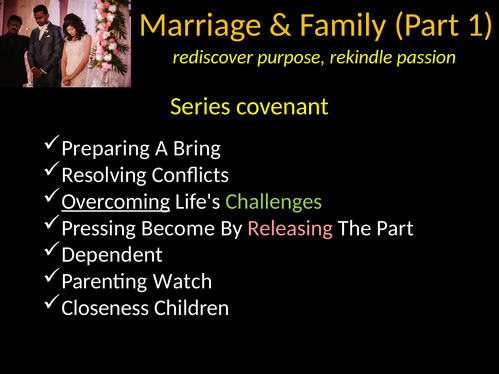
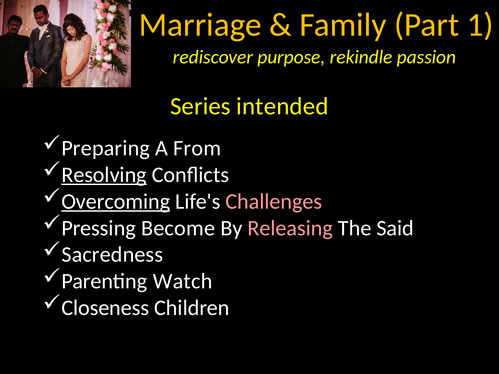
covenant: covenant -> intended
Bring: Bring -> From
Resolving underline: none -> present
Challenges colour: light green -> pink
The Part: Part -> Said
Dependent: Dependent -> Sacredness
